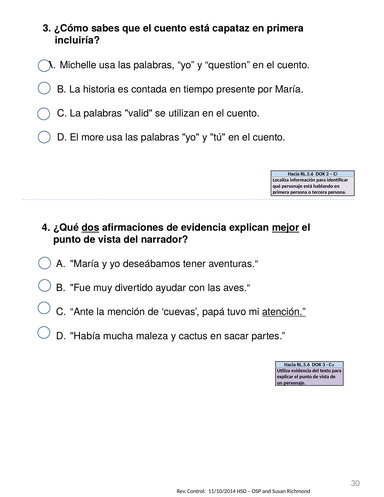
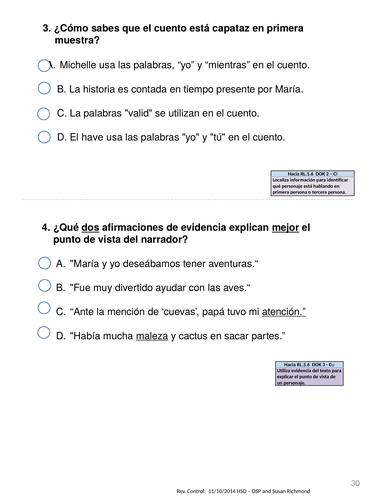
incluiría: incluiría -> muestra
question: question -> mientras
more: more -> have
maleza underline: none -> present
